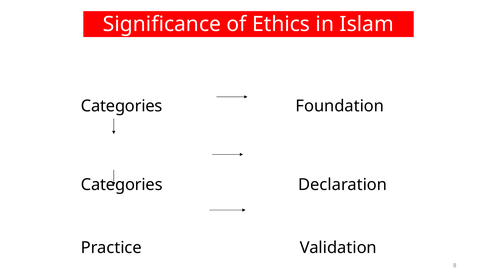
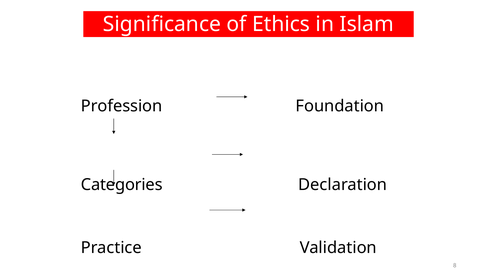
Categories at (122, 106): Categories -> Profession
